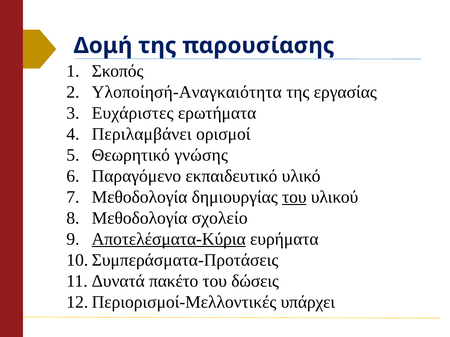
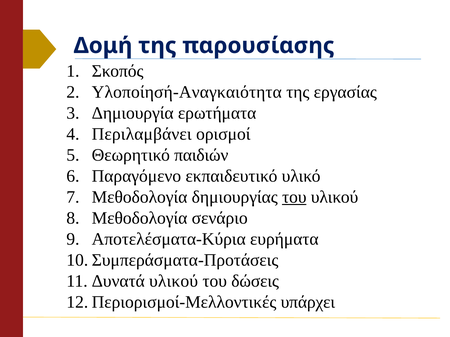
Ευχάριστες: Ευχάριστες -> Δημιουργία
γνώσης: γνώσης -> παιδιών
σχολείο: σχολείο -> σενάριο
Αποτελέσματα-Κύρια underline: present -> none
πακέτο at (174, 281): πακέτο -> υλικού
